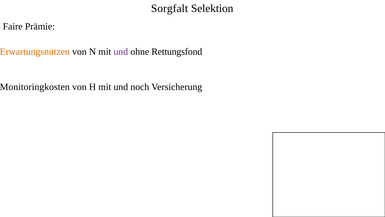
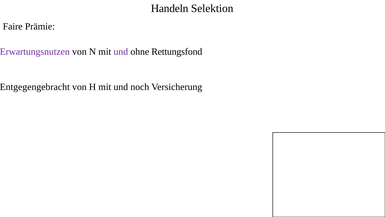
Sorgfalt: Sorgfalt -> Handeln
Erwartungsnutzen colour: orange -> purple
Monitoringkosten: Monitoringkosten -> Entgegengebracht
